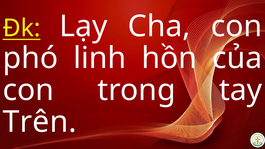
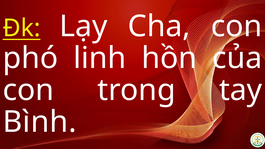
Trên: Trên -> Bình
